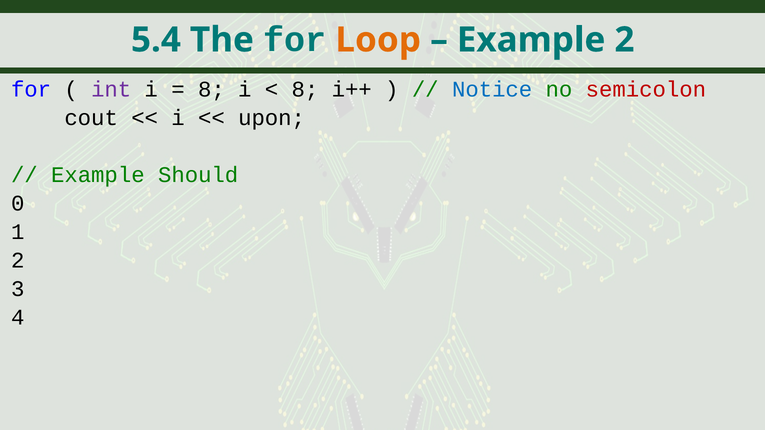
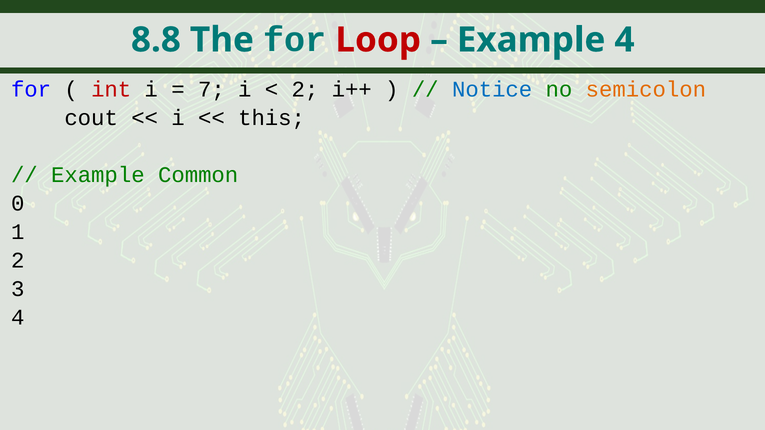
5.4: 5.4 -> 8.8
Loop colour: orange -> red
Example 2: 2 -> 4
int colour: purple -> red
8 at (211, 89): 8 -> 7
8 at (305, 89): 8 -> 2
semicolon colour: red -> orange
upon: upon -> this
Should: Should -> Common
